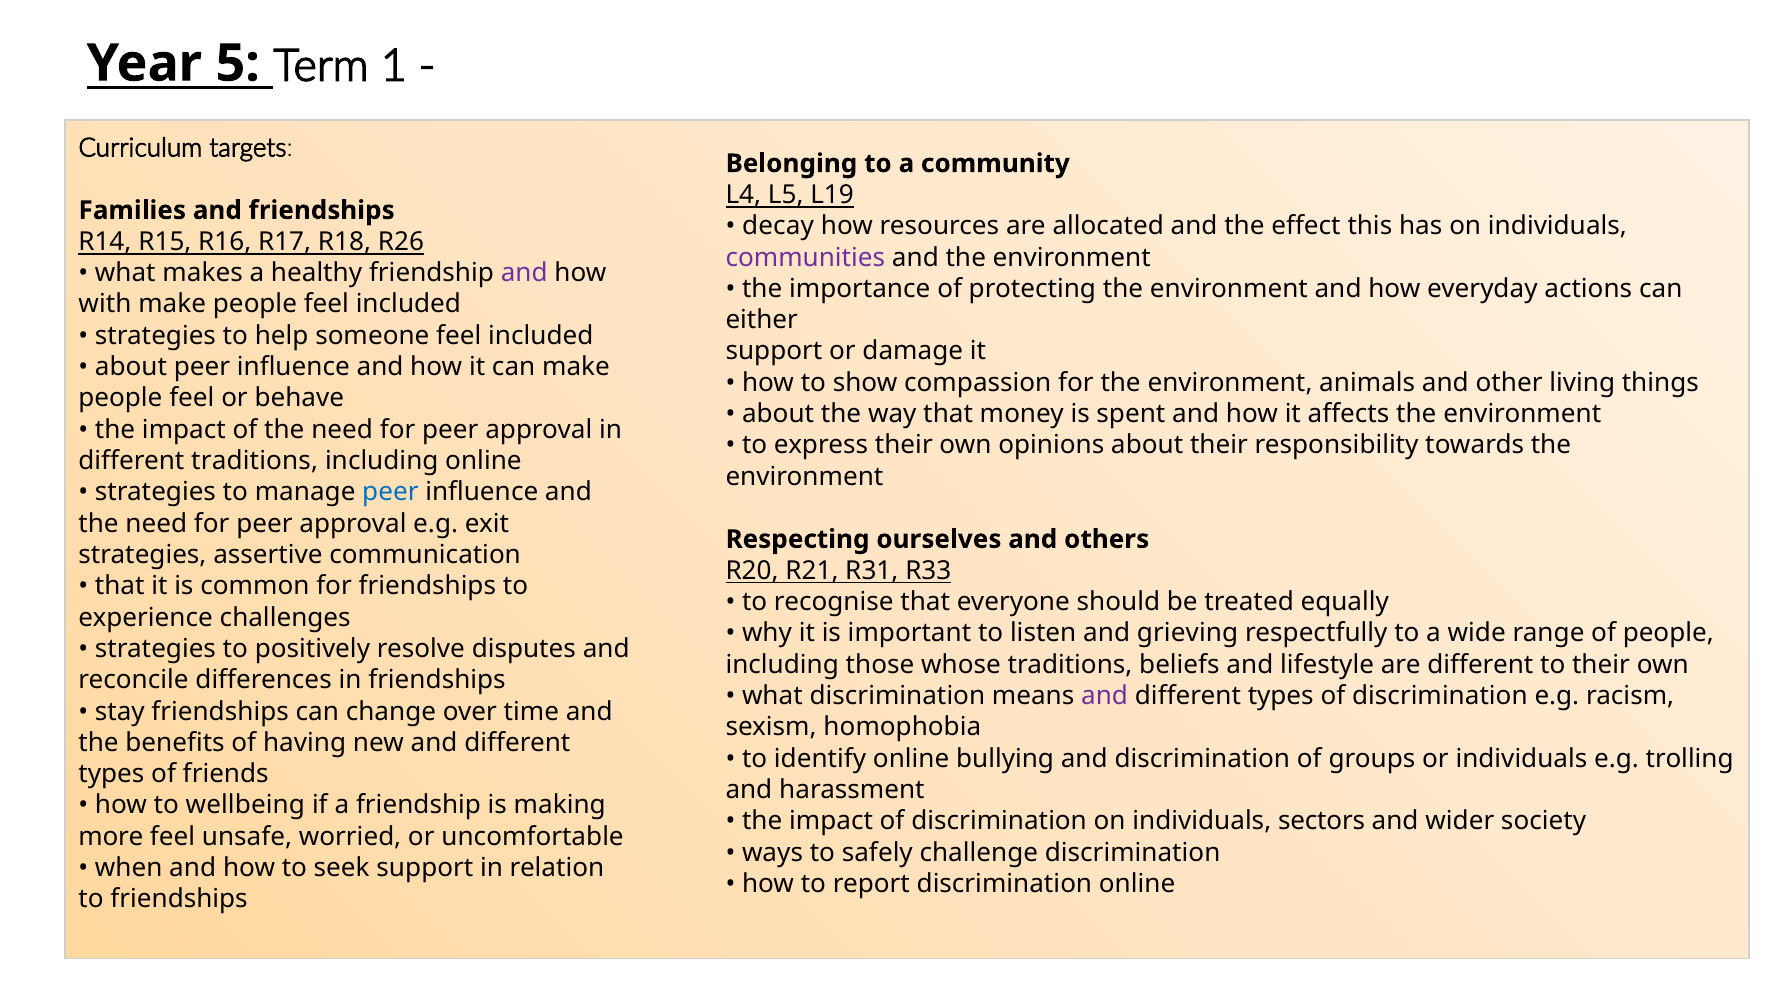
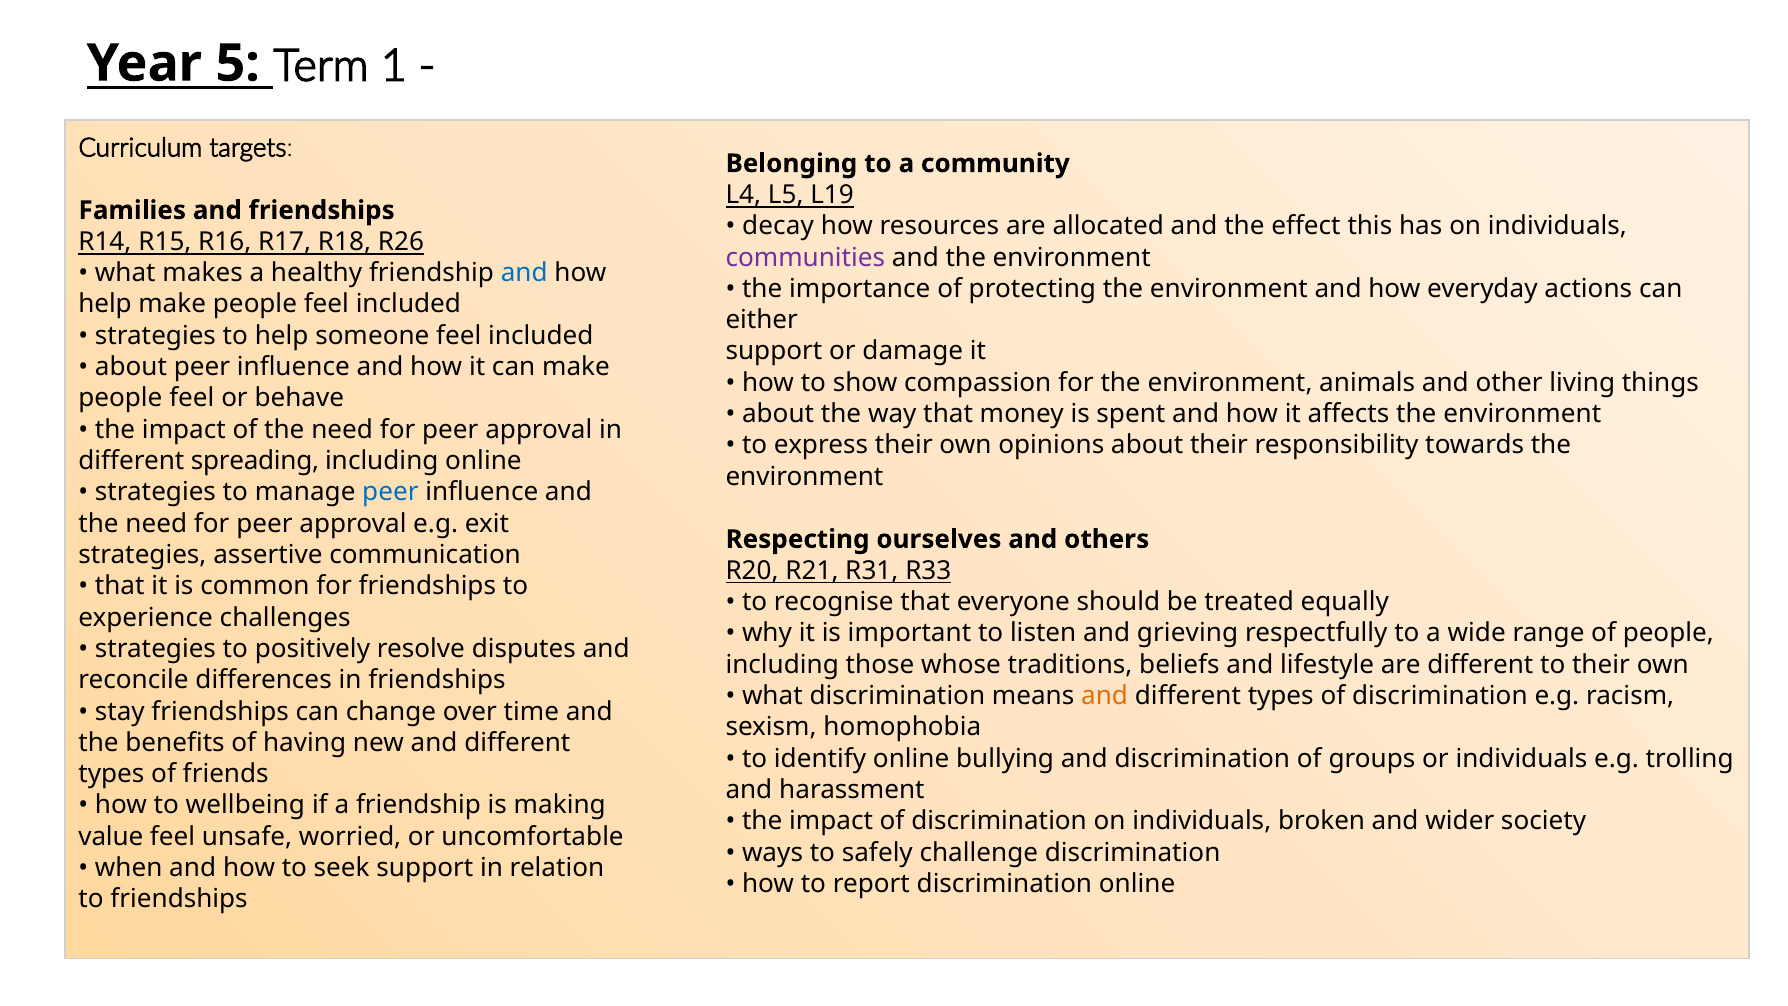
and at (524, 273) colour: purple -> blue
with at (105, 304): with -> help
different traditions: traditions -> spreading
and at (1105, 696) colour: purple -> orange
sectors: sectors -> broken
more: more -> value
